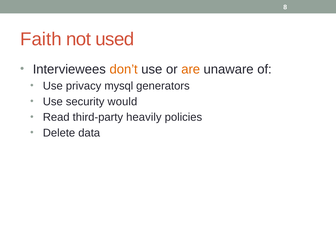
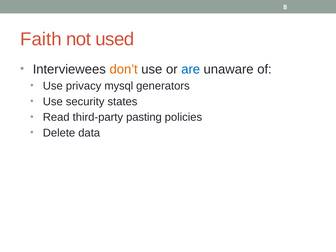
are colour: orange -> blue
would: would -> states
heavily: heavily -> pasting
